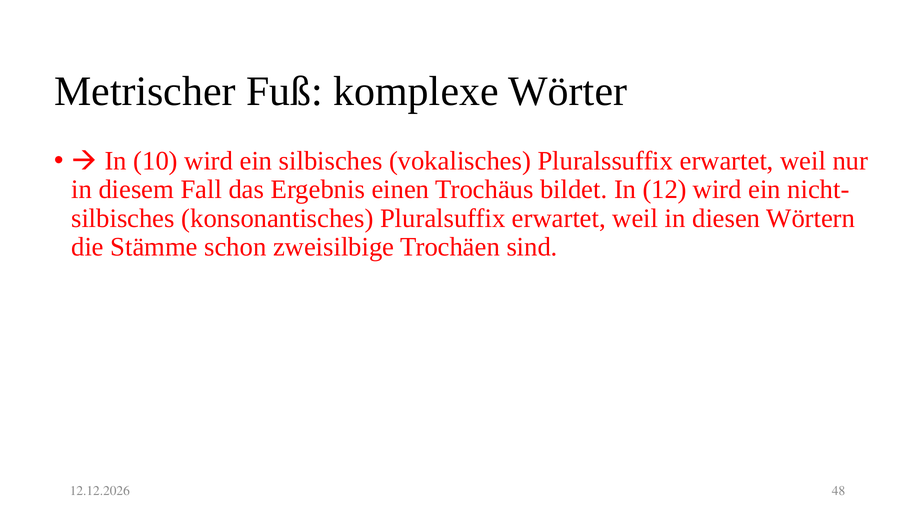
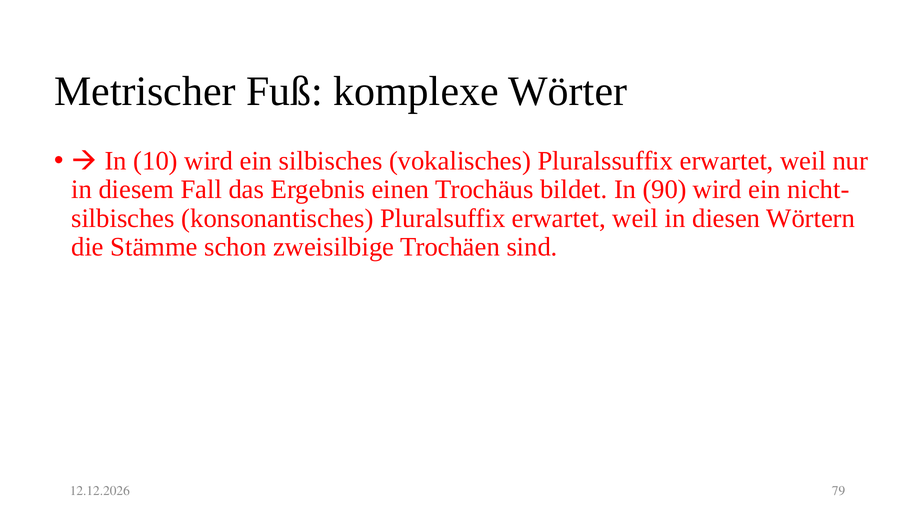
12: 12 -> 90
48: 48 -> 79
